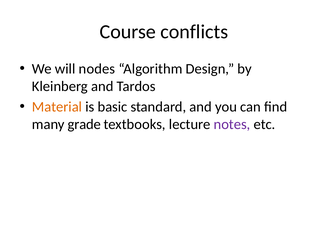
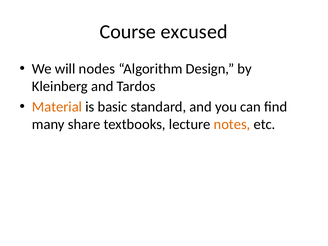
conflicts: conflicts -> excused
grade: grade -> share
notes colour: purple -> orange
